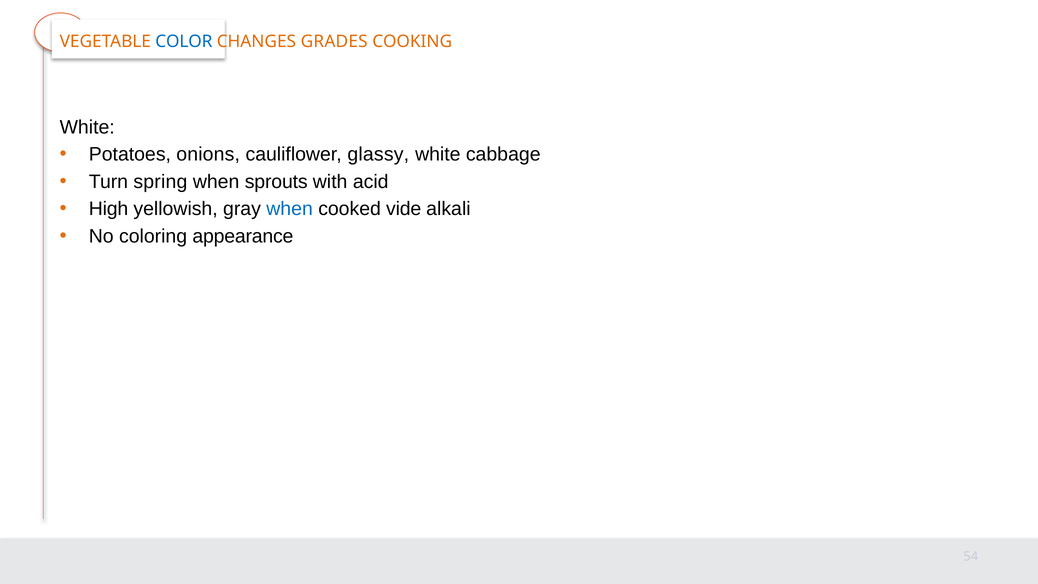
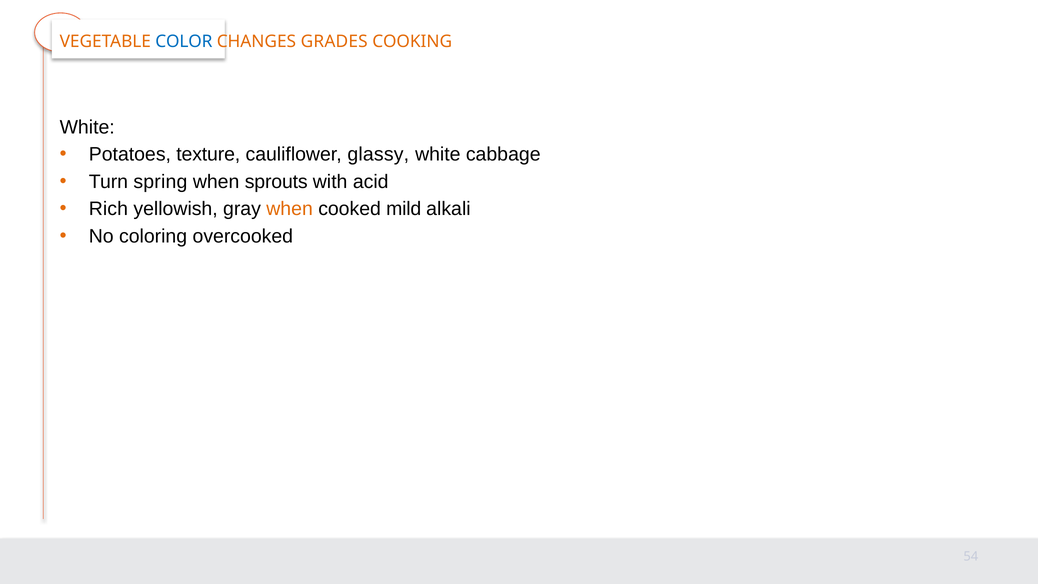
onions: onions -> texture
High: High -> Rich
when at (290, 209) colour: blue -> orange
vide: vide -> mild
appearance: appearance -> overcooked
